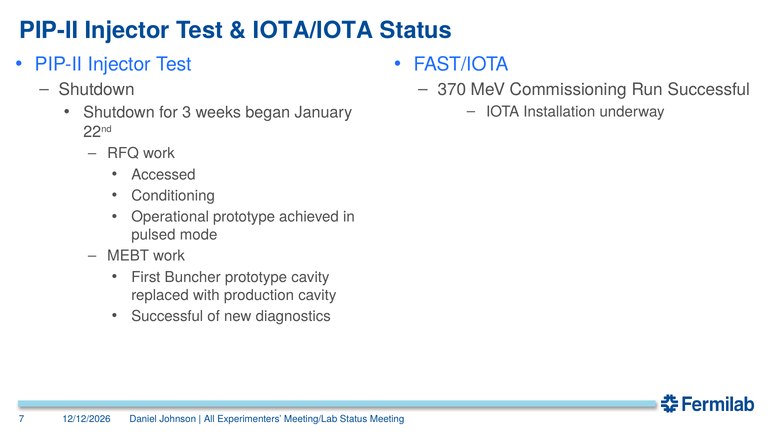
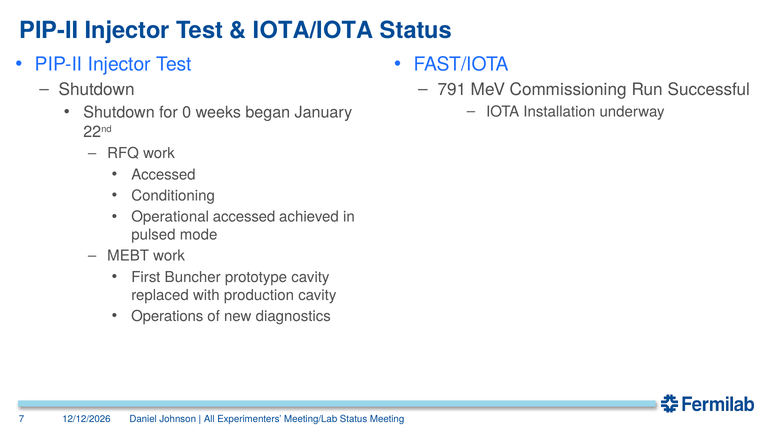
370: 370 -> 791
3: 3 -> 0
Operational prototype: prototype -> accessed
Successful at (167, 316): Successful -> Operations
